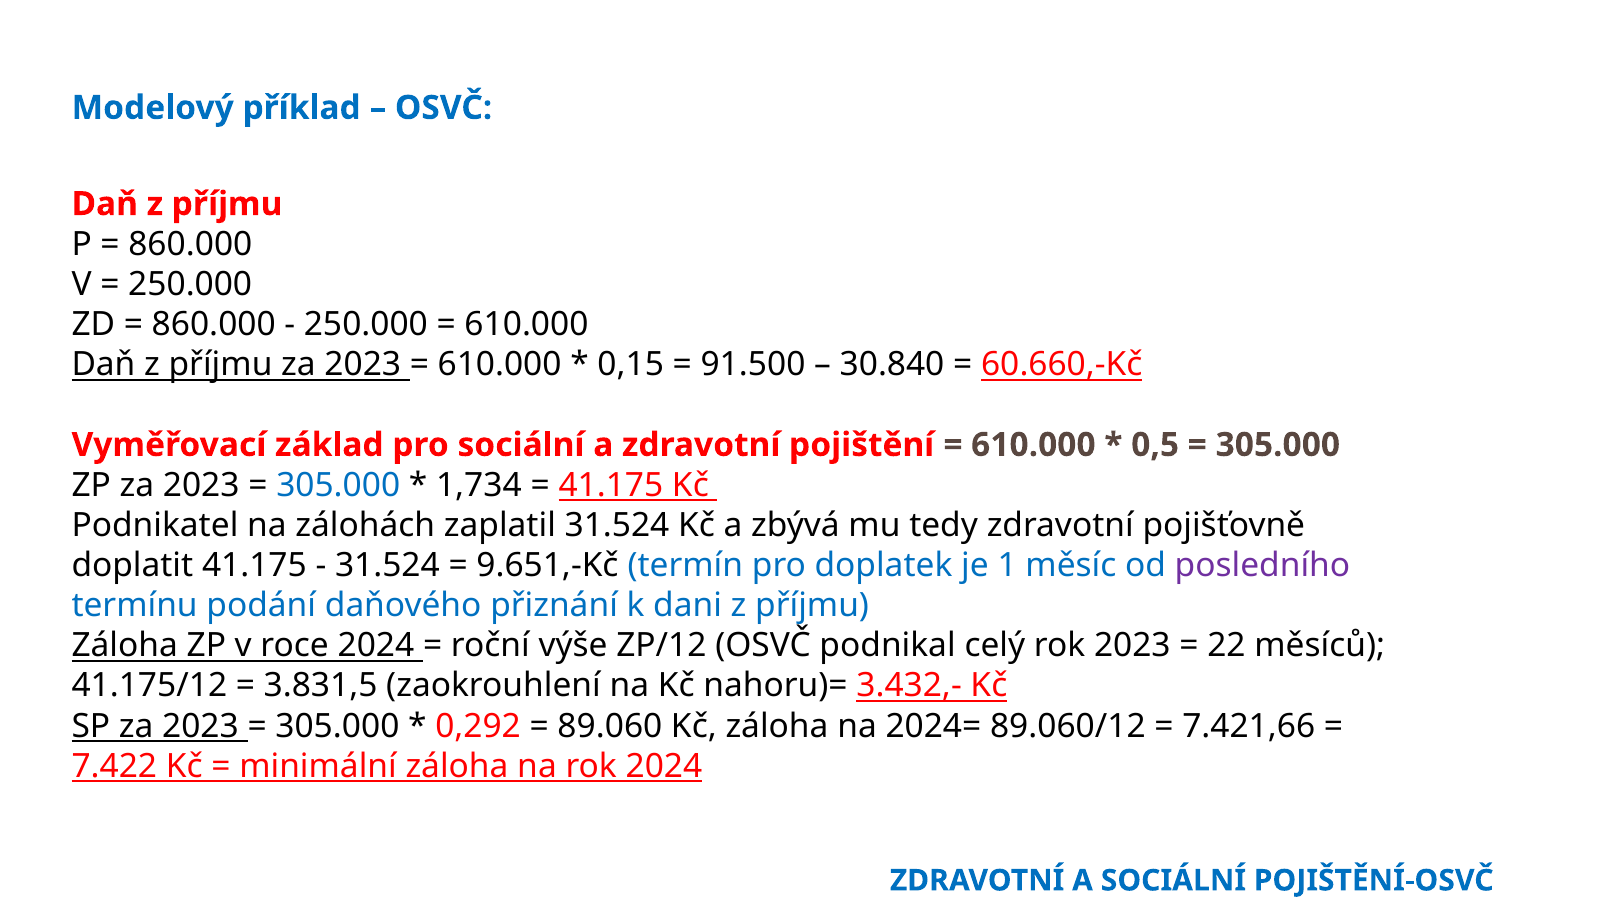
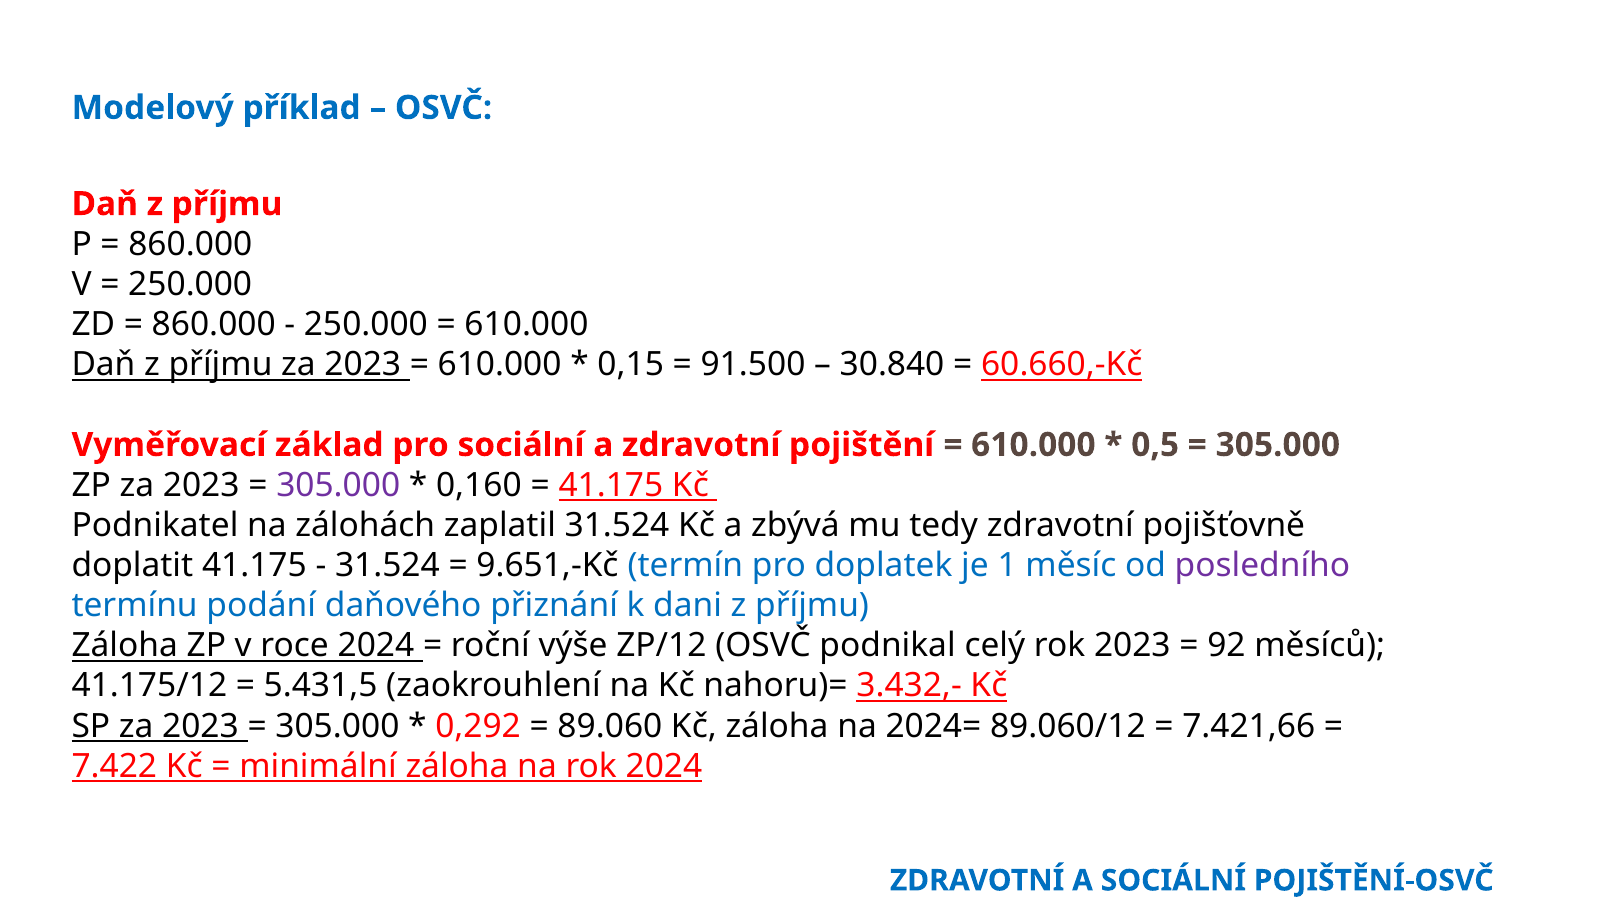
305.000 at (338, 485) colour: blue -> purple
1,734: 1,734 -> 0,160
22: 22 -> 92
3.831,5: 3.831,5 -> 5.431,5
